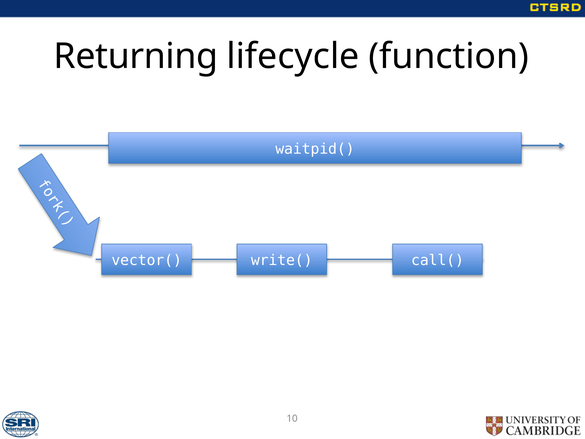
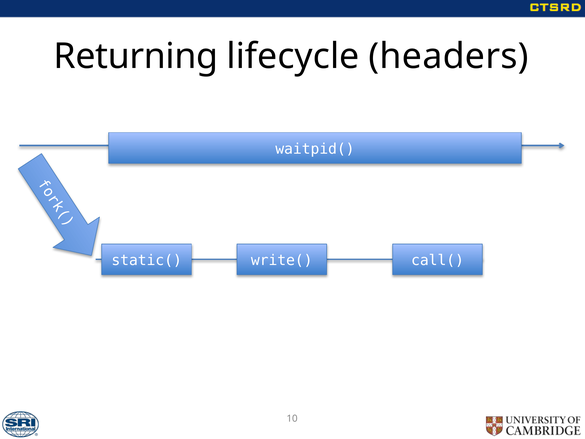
function: function -> headers
vector(: vector( -> static(
